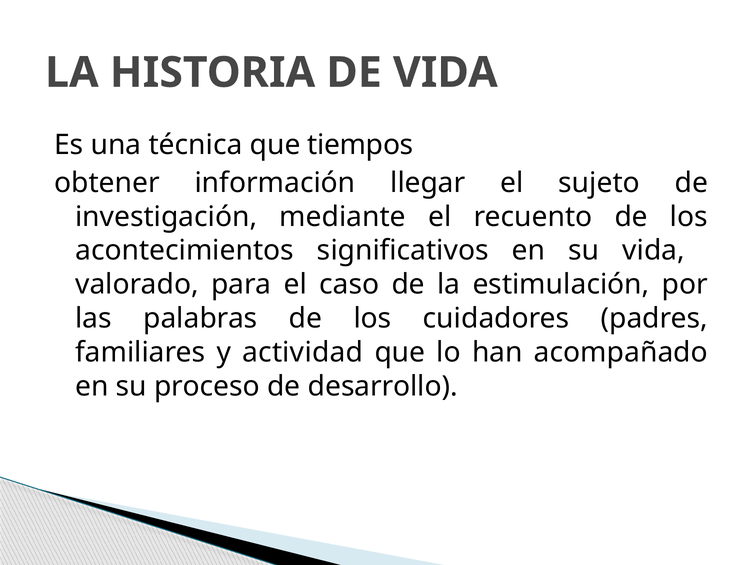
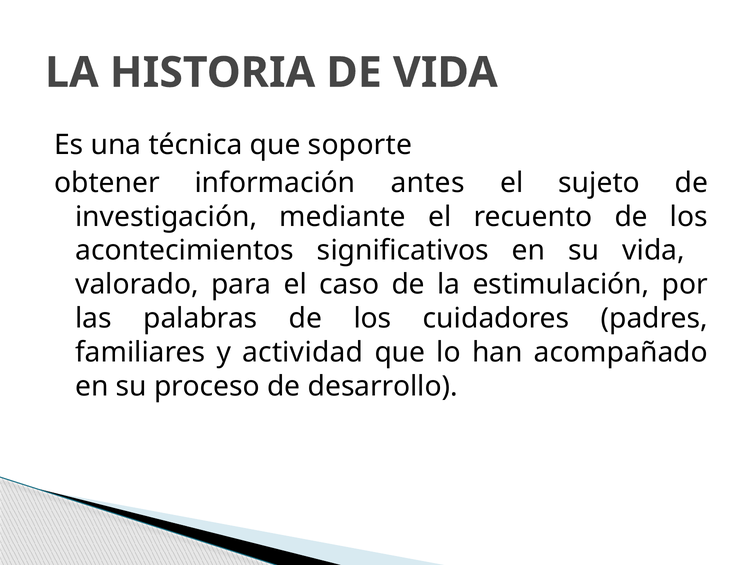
tiempos: tiempos -> soporte
llegar: llegar -> antes
